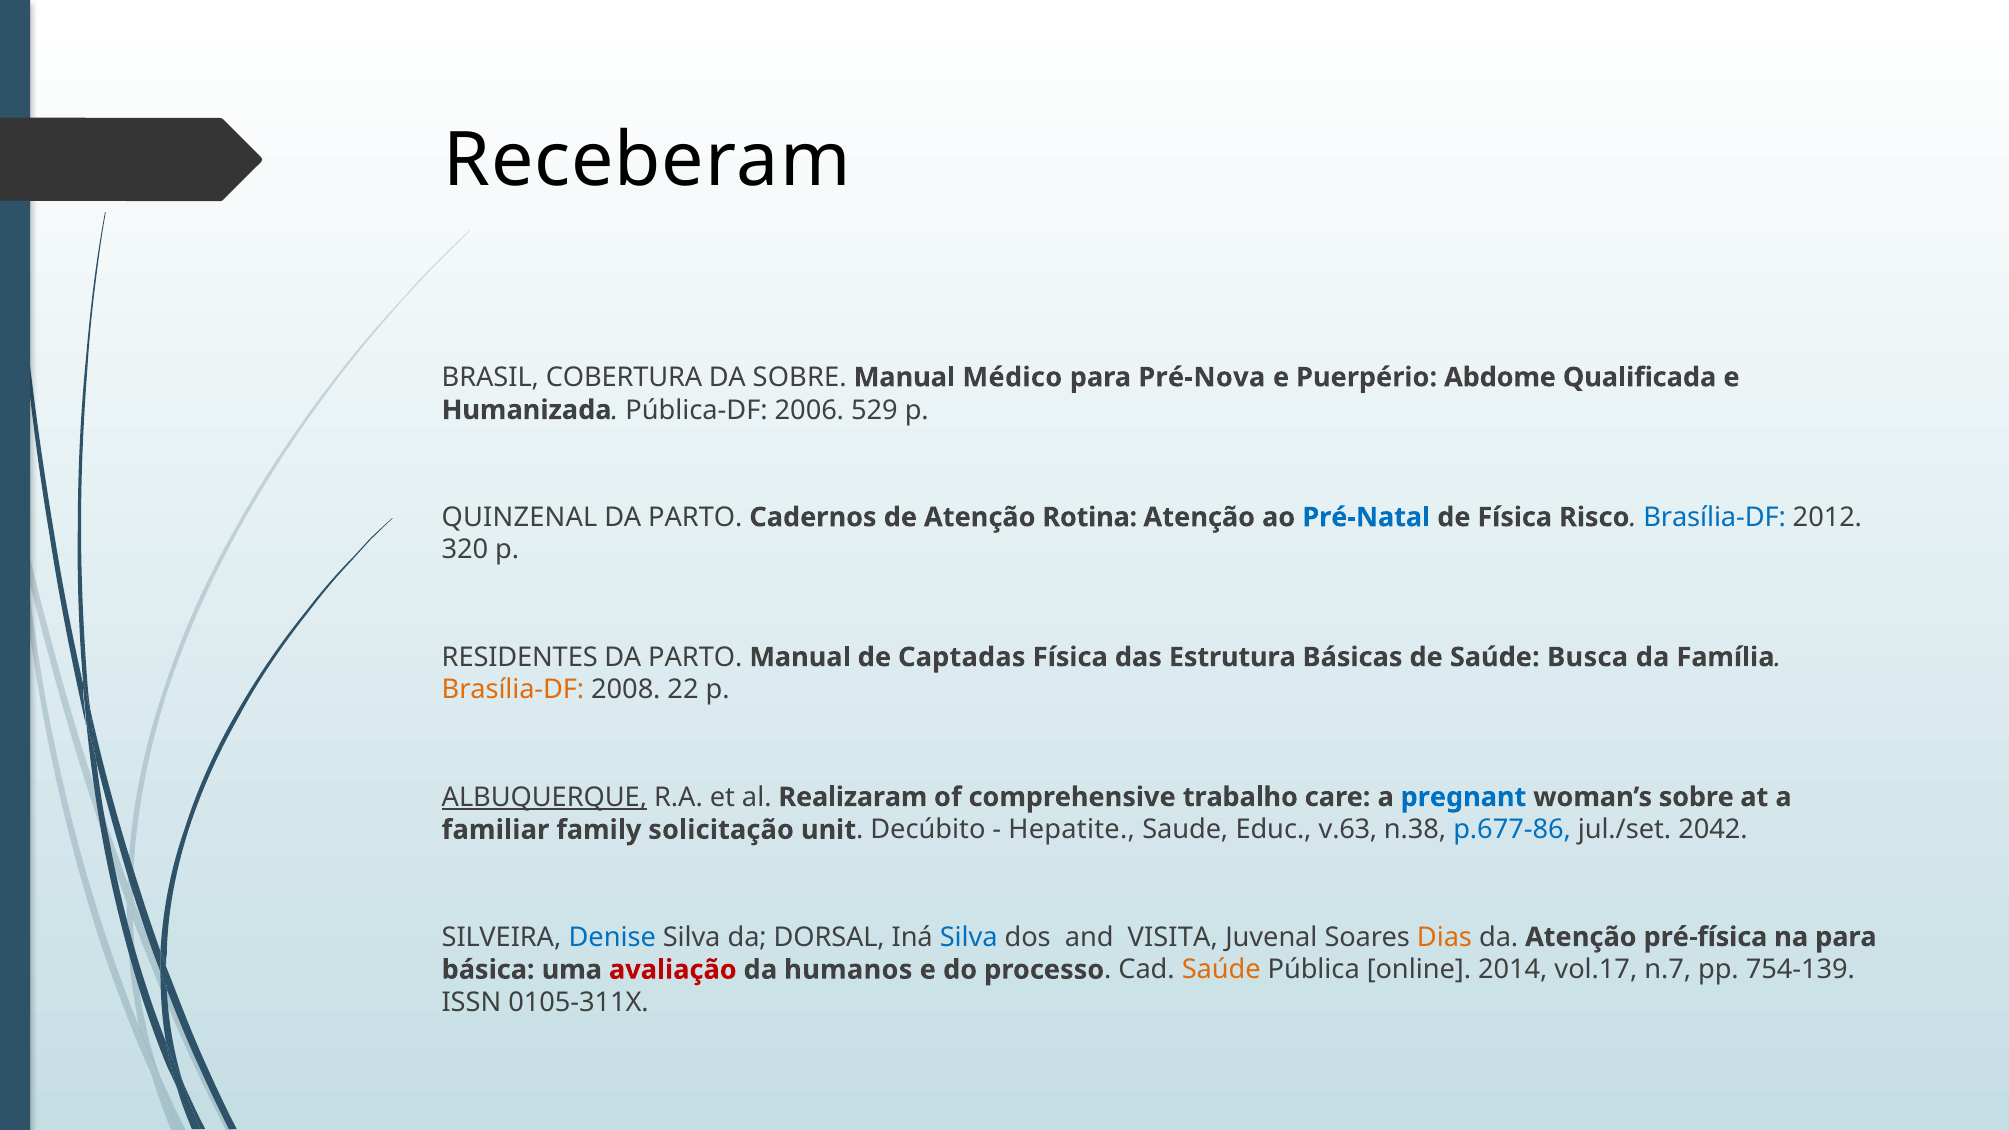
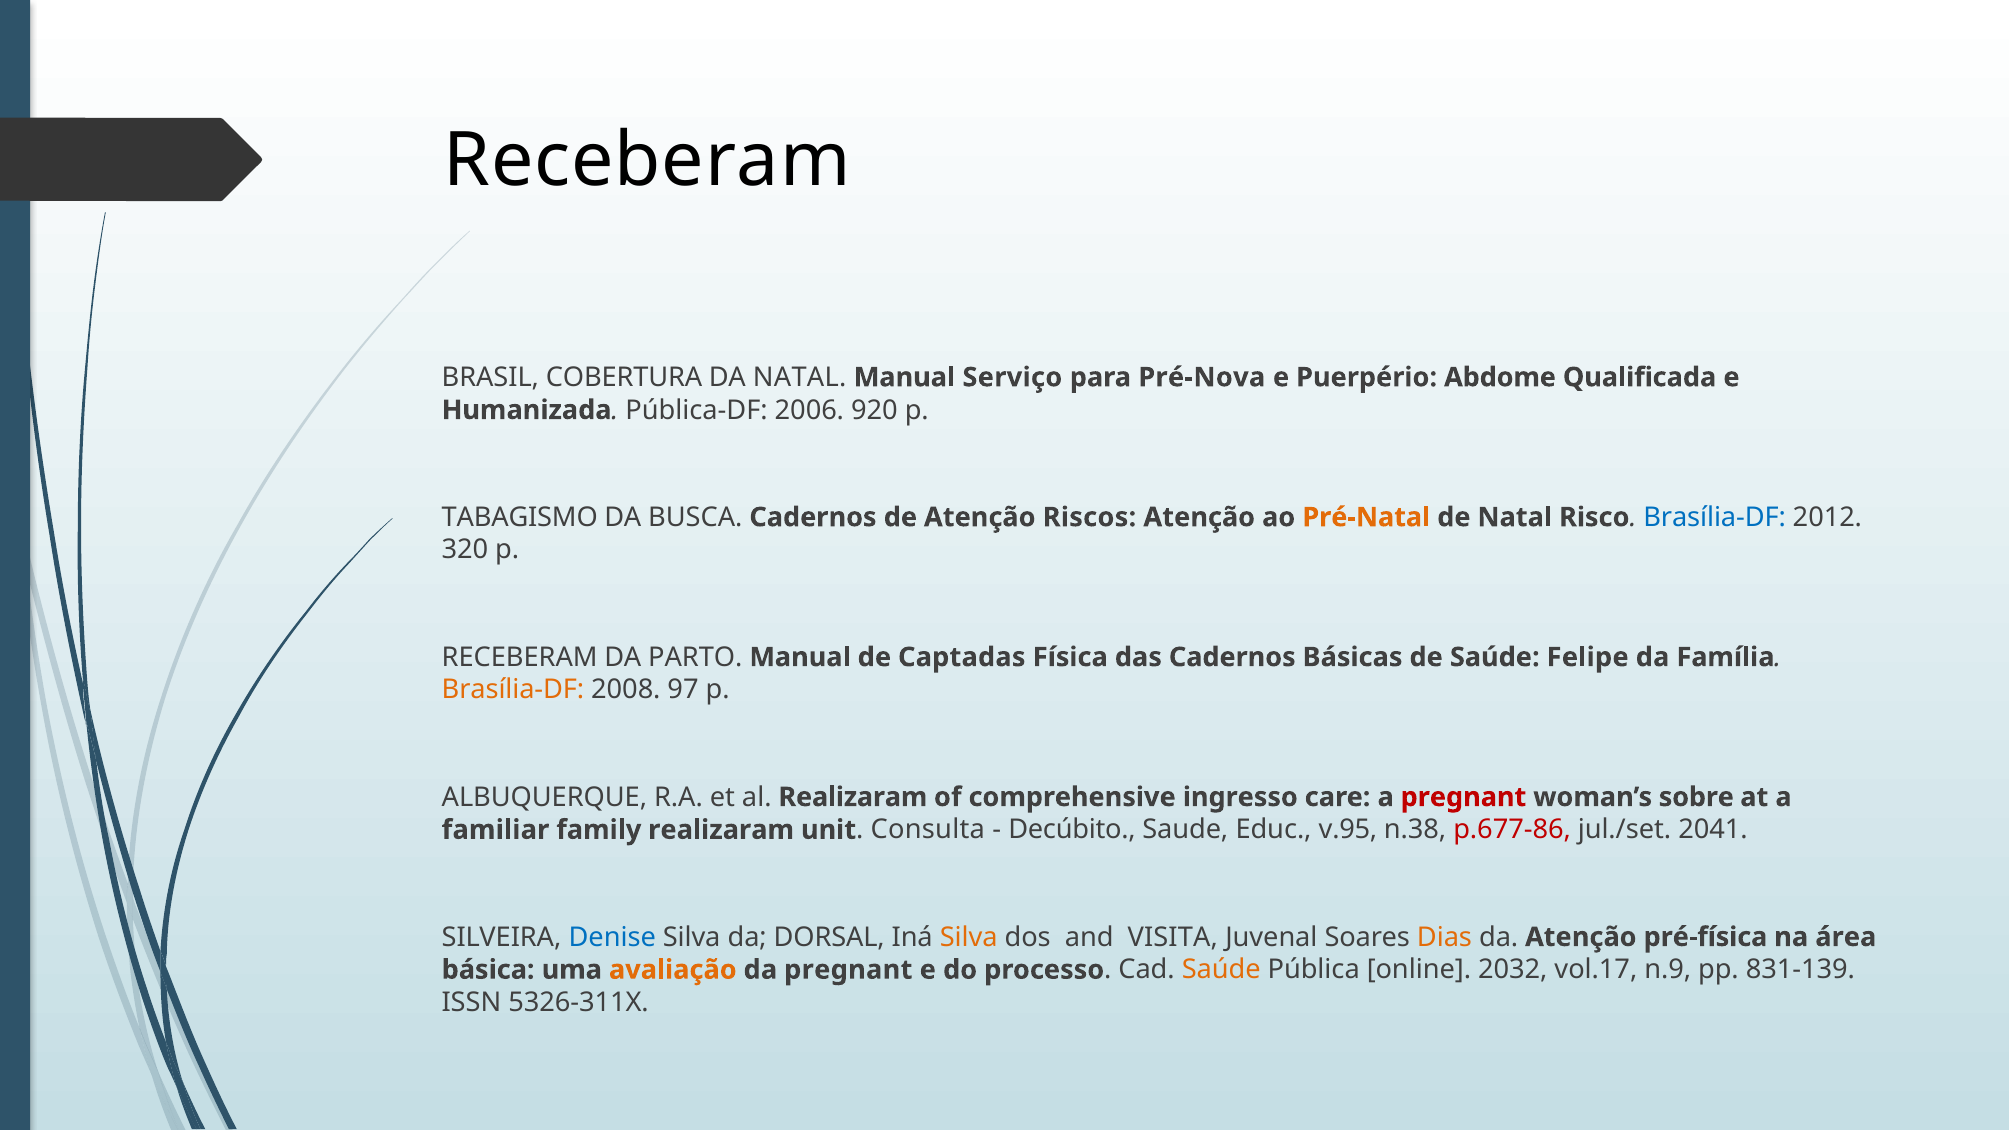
DA SOBRE: SOBRE -> NATAL
Médico: Médico -> Serviço
529: 529 -> 920
QUINZENAL: QUINZENAL -> TABAGISMO
PARTO at (695, 517): PARTO -> BUSCA
Rotina: Rotina -> Riscos
Pré-Natal colour: blue -> orange
de Física: Física -> Natal
RESIDENTES at (520, 657): RESIDENTES -> RECEBERAM
das Estrutura: Estrutura -> Cadernos
Busca: Busca -> Felipe
22: 22 -> 97
ALBUQUERQUE underline: present -> none
trabalho: trabalho -> ingresso
pregnant at (1463, 797) colour: blue -> red
family solicitação: solicitação -> realizaram
Decúbito: Decúbito -> Consulta
Hepatite: Hepatite -> Decúbito
v.63: v.63 -> v.95
p.677-86 colour: blue -> red
2042: 2042 -> 2041
Silva at (969, 937) colour: blue -> orange
na para: para -> área
avaliação colour: red -> orange
da humanos: humanos -> pregnant
2014: 2014 -> 2032
n.7: n.7 -> n.9
754-139: 754-139 -> 831-139
0105-311X: 0105-311X -> 5326-311X
